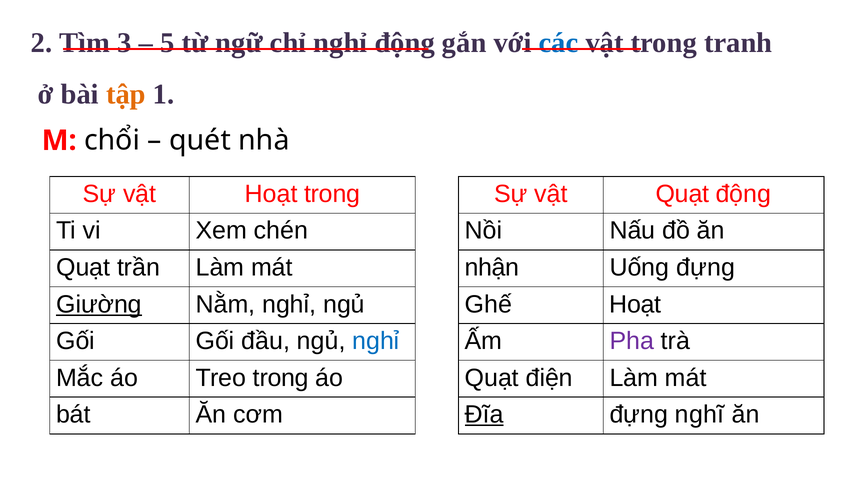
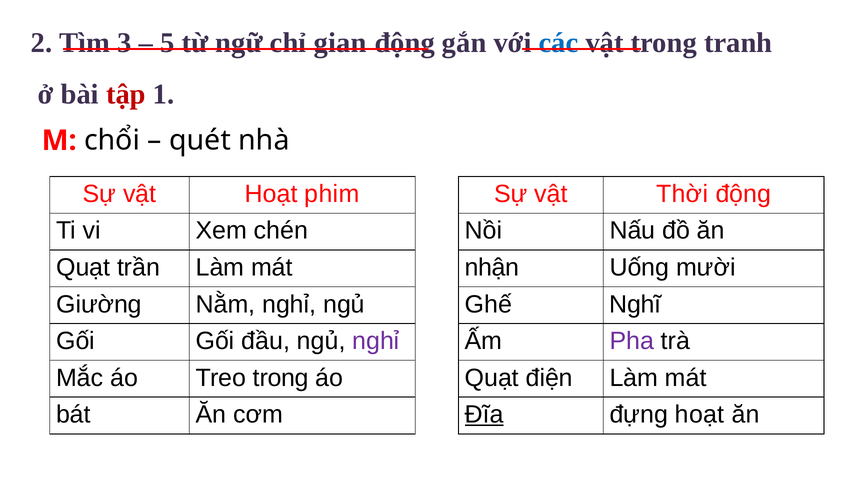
chỉ nghỉ: nghỉ -> gian
tập colour: orange -> red
Hoạt trong: trong -> phim
vật Quạt: Quạt -> Thời
Uống đựng: đựng -> mười
Giường underline: present -> none
Ghế Hoạt: Hoạt -> Nghĩ
nghỉ at (376, 341) colour: blue -> purple
đựng nghĩ: nghĩ -> hoạt
